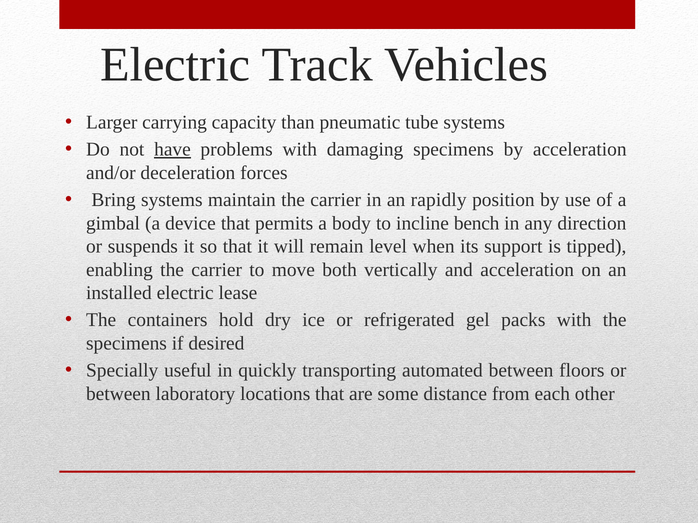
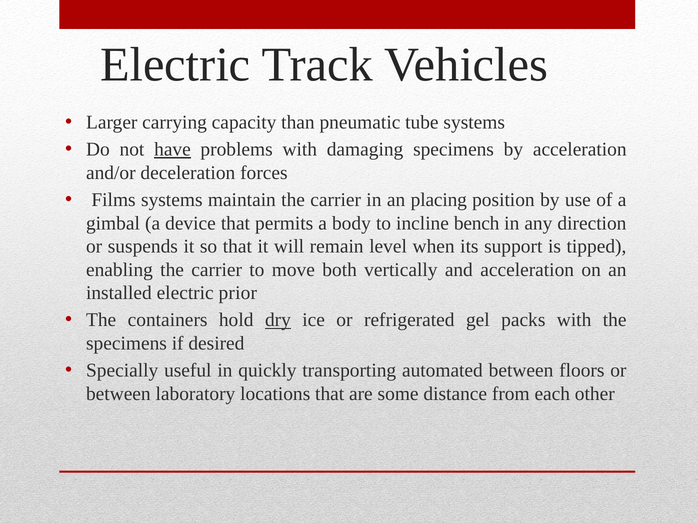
Bring: Bring -> Films
rapidly: rapidly -> placing
lease: lease -> prior
dry underline: none -> present
